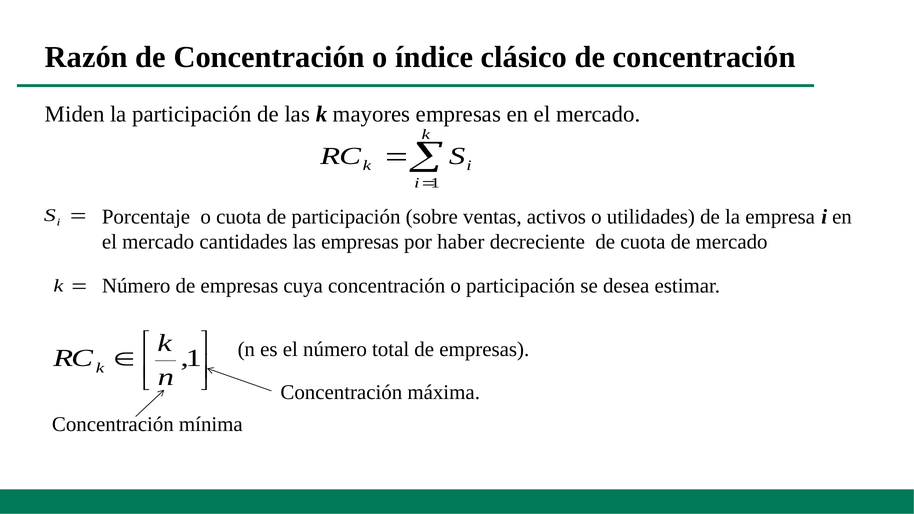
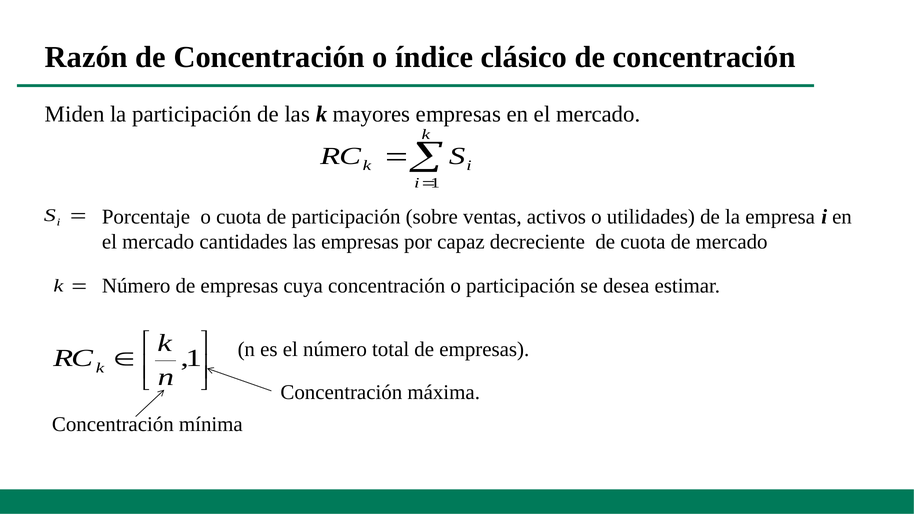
haber: haber -> capaz
